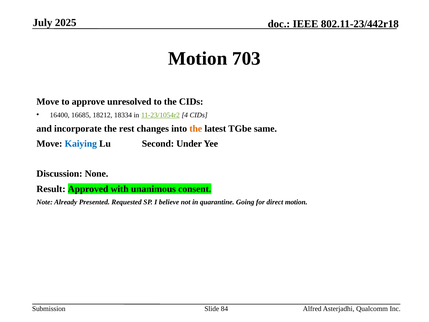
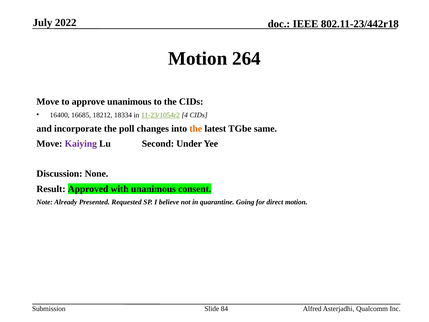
2025: 2025 -> 2022
703: 703 -> 264
approve unresolved: unresolved -> unanimous
rest: rest -> poll
Kaiying colour: blue -> purple
